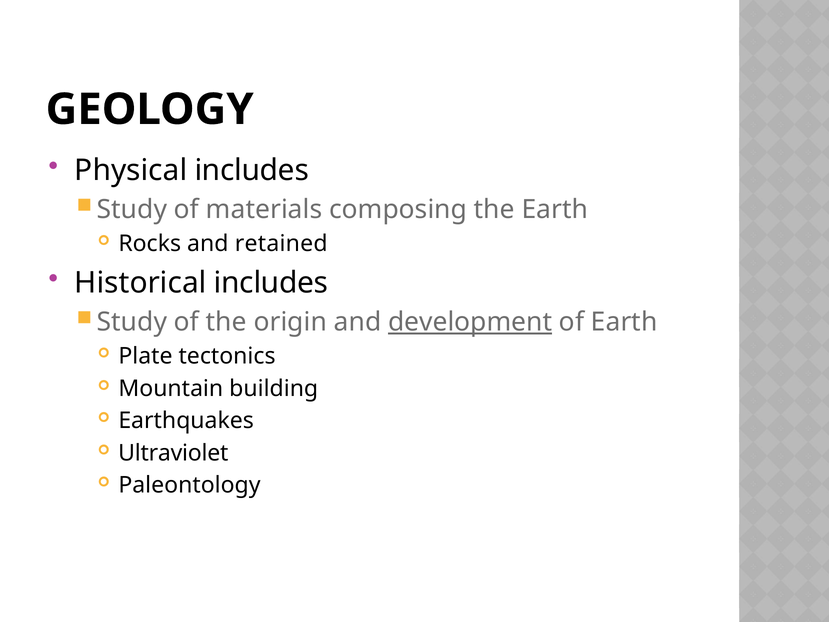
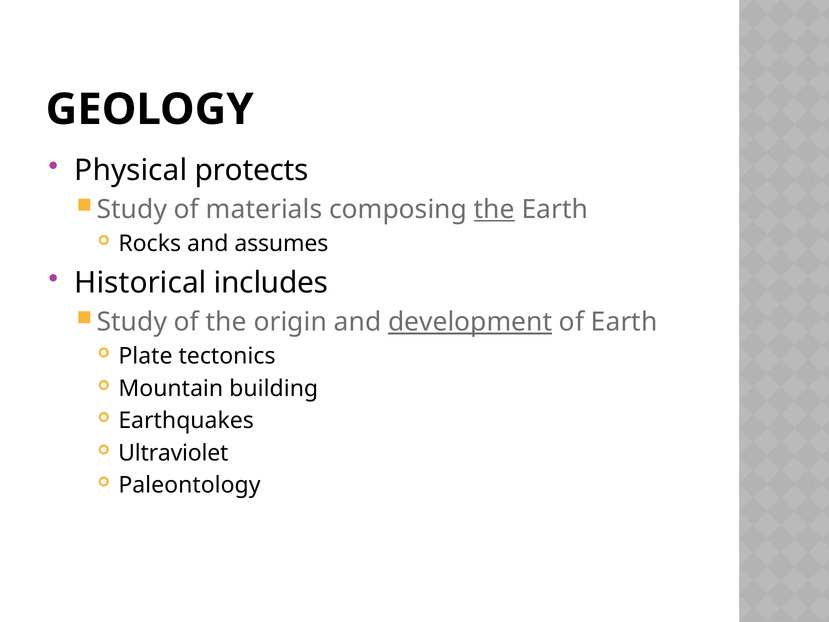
Physical includes: includes -> protects
the at (494, 209) underline: none -> present
retained: retained -> assumes
